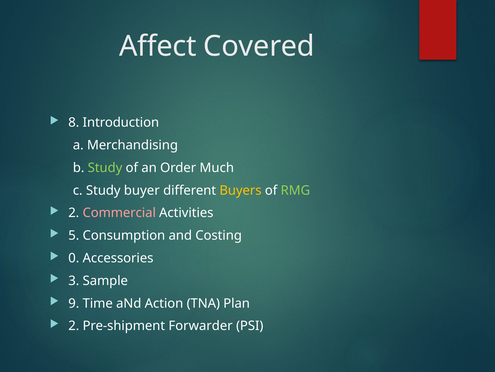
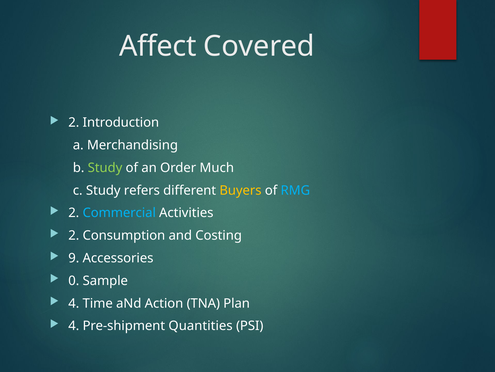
8 at (74, 122): 8 -> 2
buyer: buyer -> refers
RMG colour: light green -> light blue
Commercial colour: pink -> light blue
5 at (74, 235): 5 -> 2
0: 0 -> 9
3: 3 -> 0
9 at (74, 303): 9 -> 4
2 at (74, 325): 2 -> 4
Forwarder: Forwarder -> Quantities
